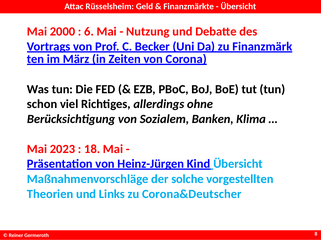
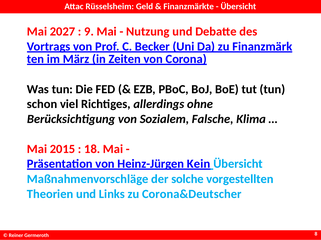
2000: 2000 -> 2027
6: 6 -> 9
Banken: Banken -> Falsche
2023: 2023 -> 2015
Kind: Kind -> Kein
